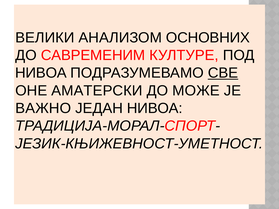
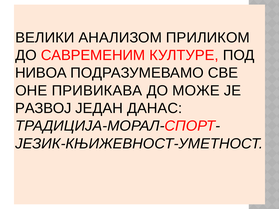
ОСНОВНИХ: ОСНОВНИХ -> ПРИЛИКОМ
СВЕ underline: present -> none
АМАТЕРСКИ: АМАТЕРСКИ -> ПРИВИКАВА
ВАЖНО: ВАЖНО -> РАЗВОЈ
ЈЕДАН НИВОА: НИВОА -> ДАНАС
